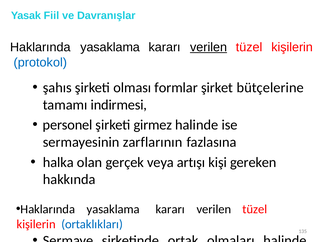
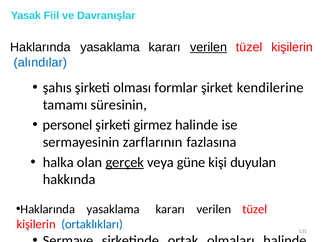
protokol: protokol -> alındılar
bütçelerine: bütçelerine -> kendilerine
indirmesi: indirmesi -> süresinin
gerçek underline: none -> present
artışı: artışı -> güne
gereken: gereken -> duyulan
